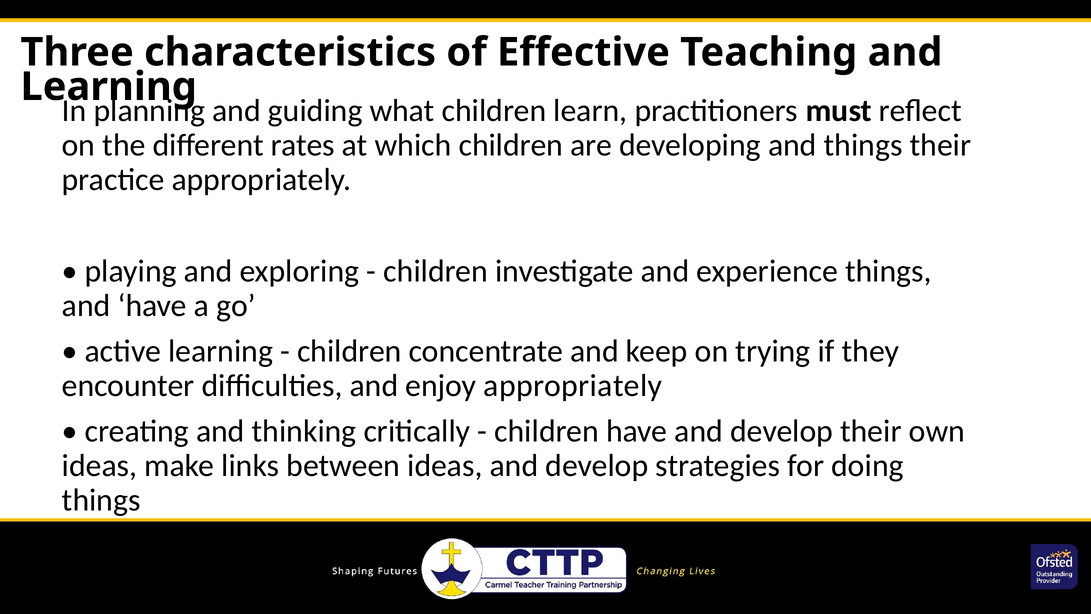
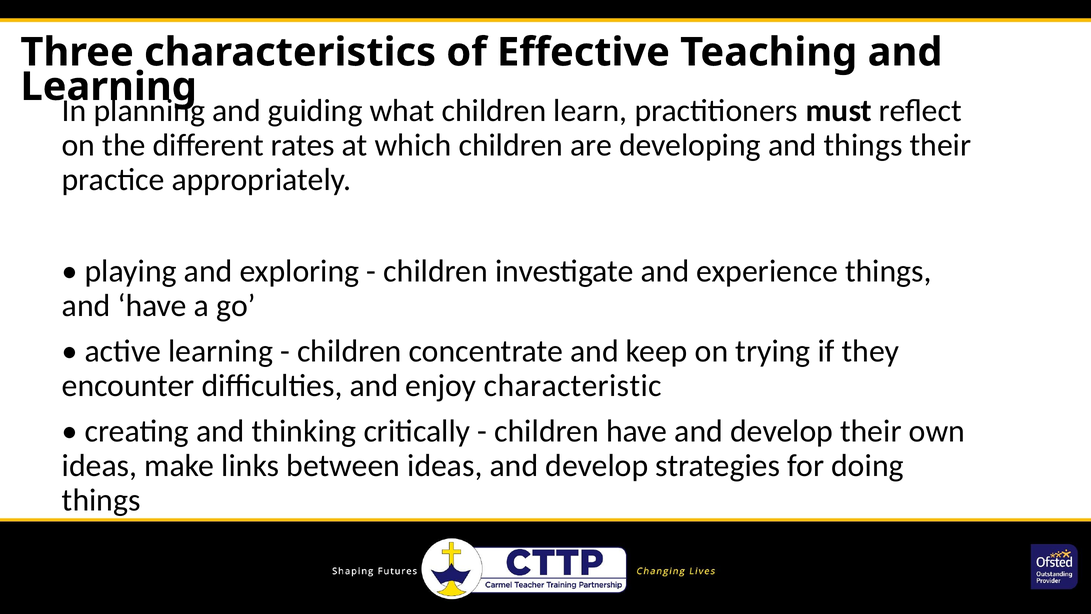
enjoy appropriately: appropriately -> characteristic
